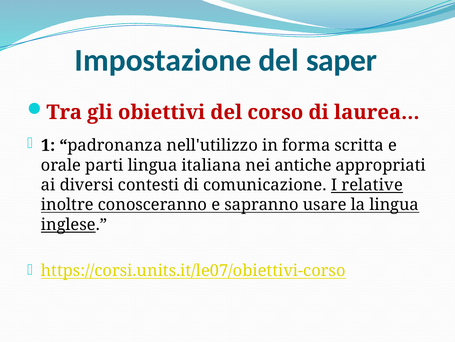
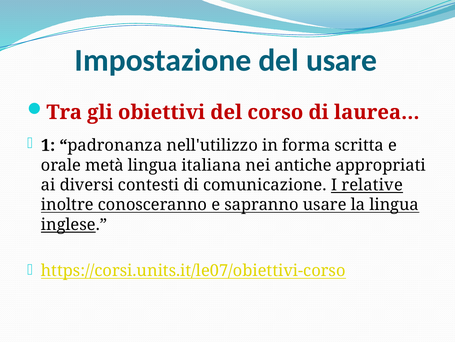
del saper: saper -> usare
parti: parti -> metà
